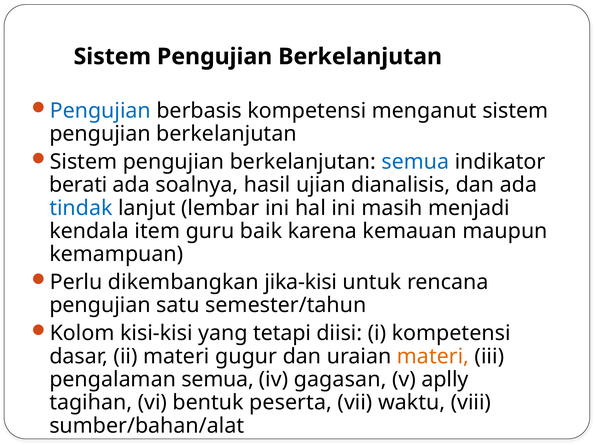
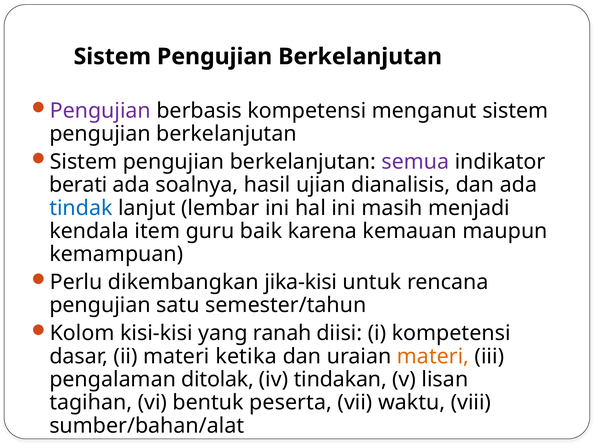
Pengujian at (100, 111) colour: blue -> purple
semua at (415, 162) colour: blue -> purple
tetapi: tetapi -> ranah
gugur: gugur -> ketika
pengalaman semua: semua -> ditolak
gagasan: gagasan -> tindakan
aplly: aplly -> lisan
